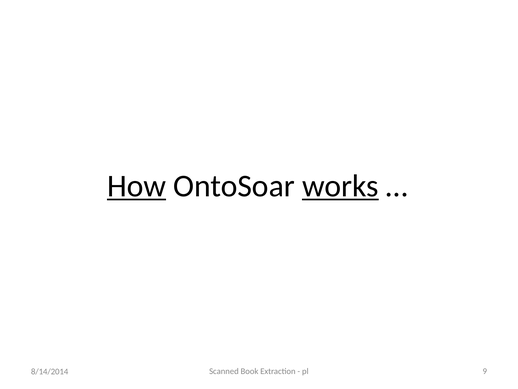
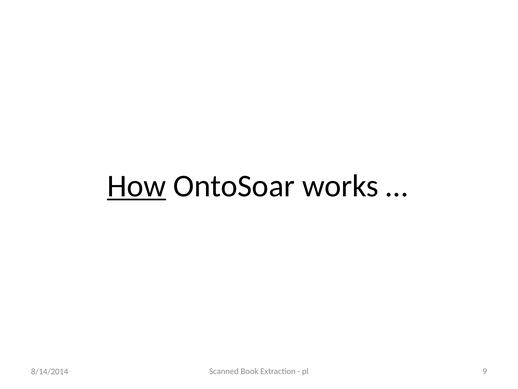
works underline: present -> none
